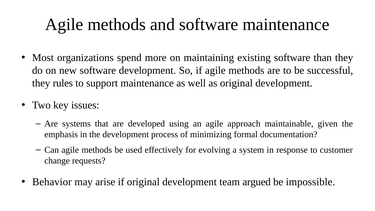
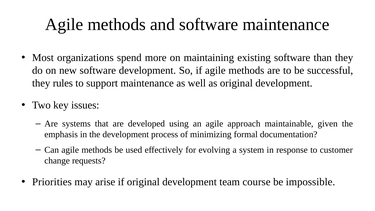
Behavior: Behavior -> Priorities
argued: argued -> course
